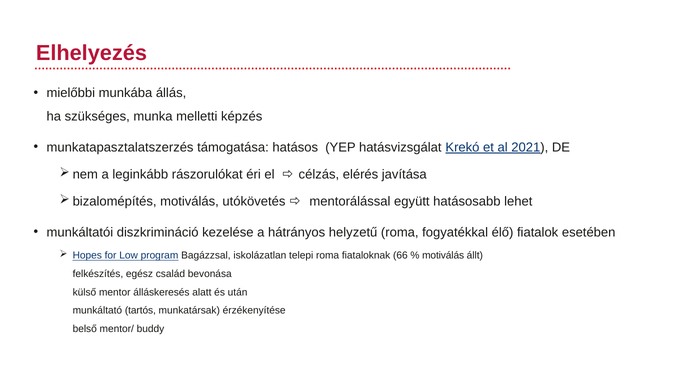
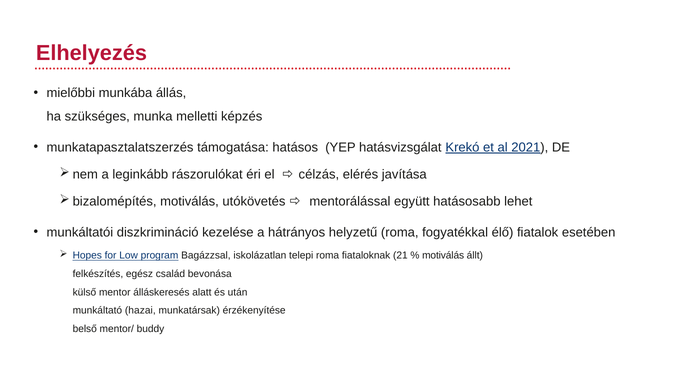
66: 66 -> 21
tartós: tartós -> hazai
